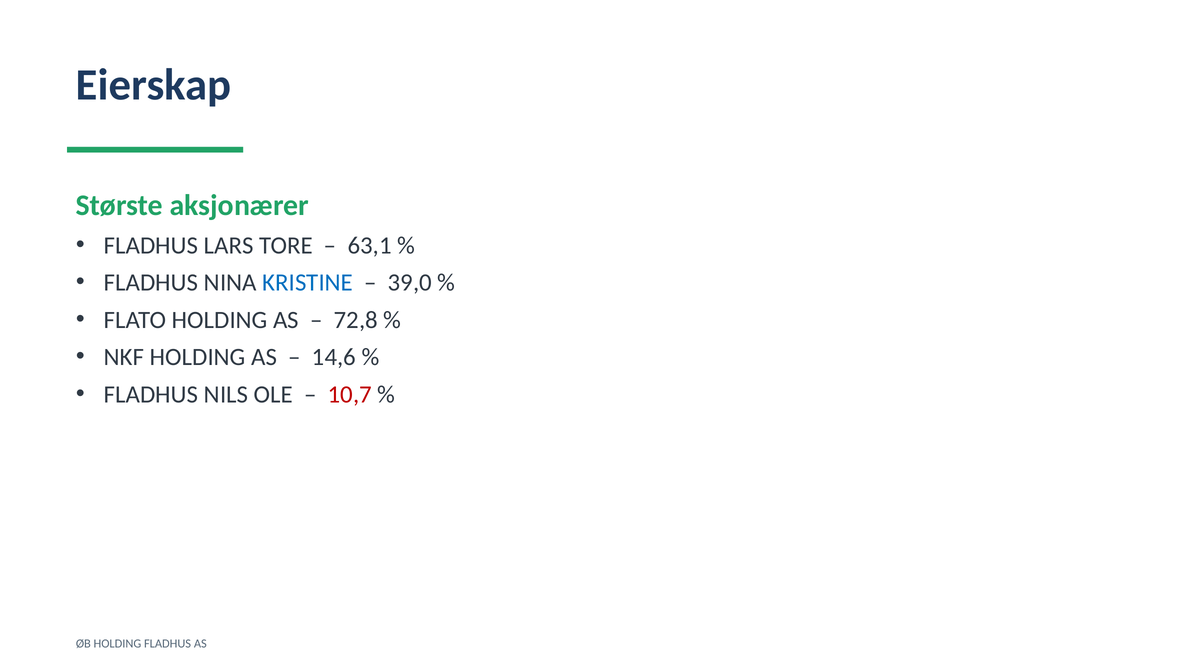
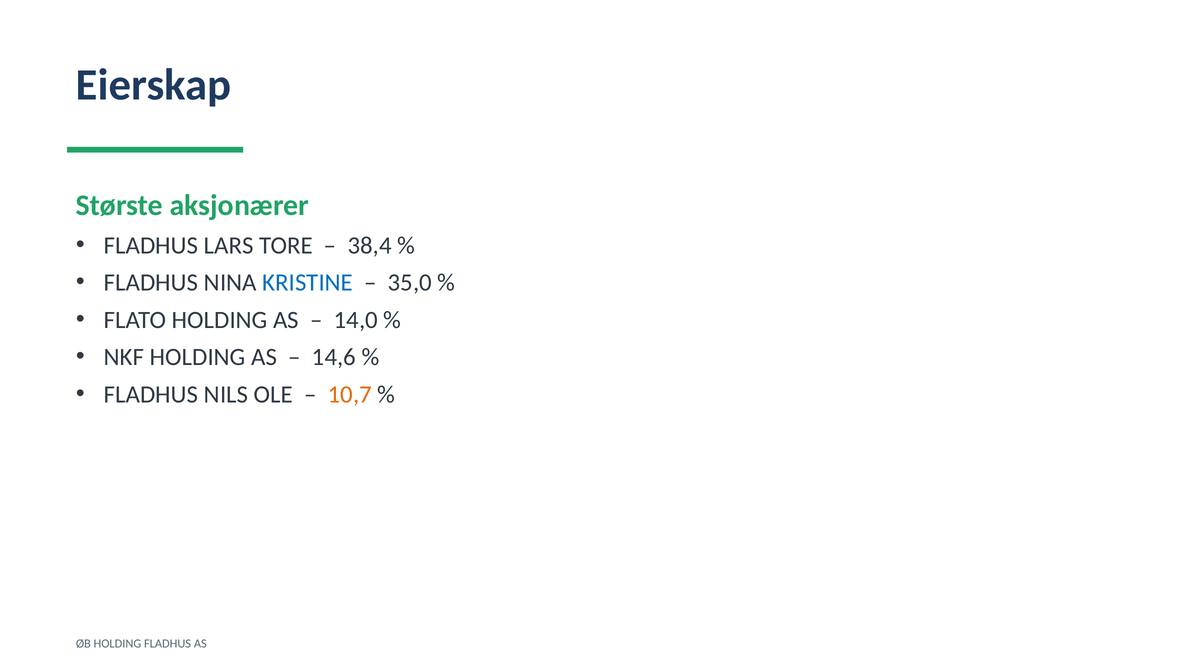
63,1: 63,1 -> 38,4
39,0: 39,0 -> 35,0
72,8: 72,8 -> 14,0
10,7 colour: red -> orange
